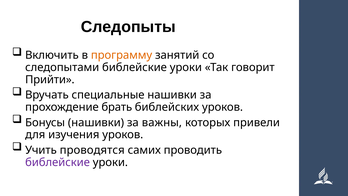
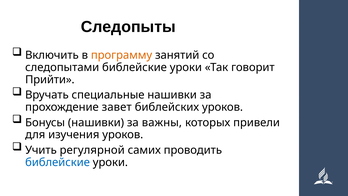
брать: брать -> завет
проводятся: проводятся -> регулярной
библейские at (58, 162) colour: purple -> blue
